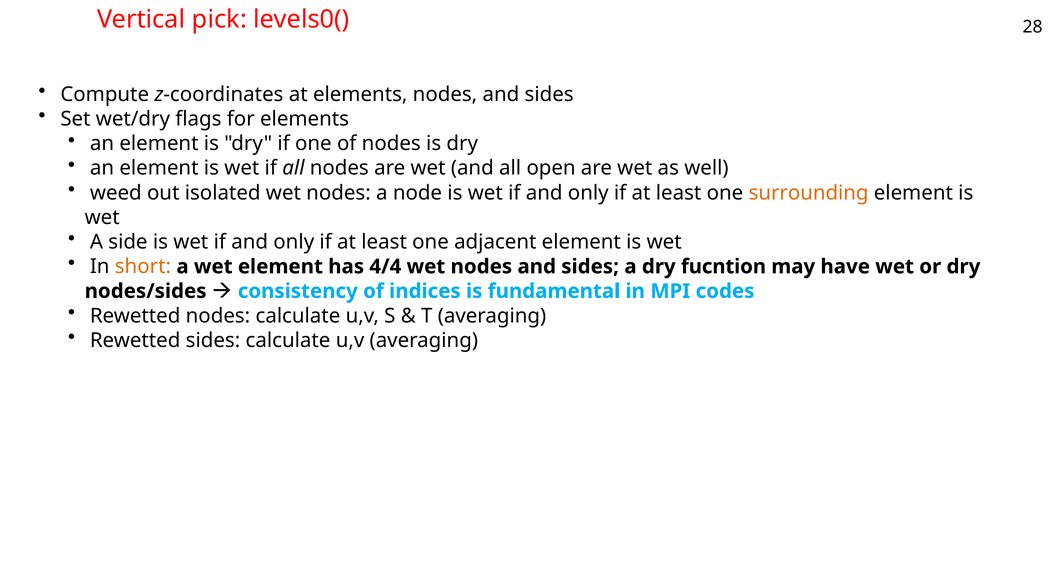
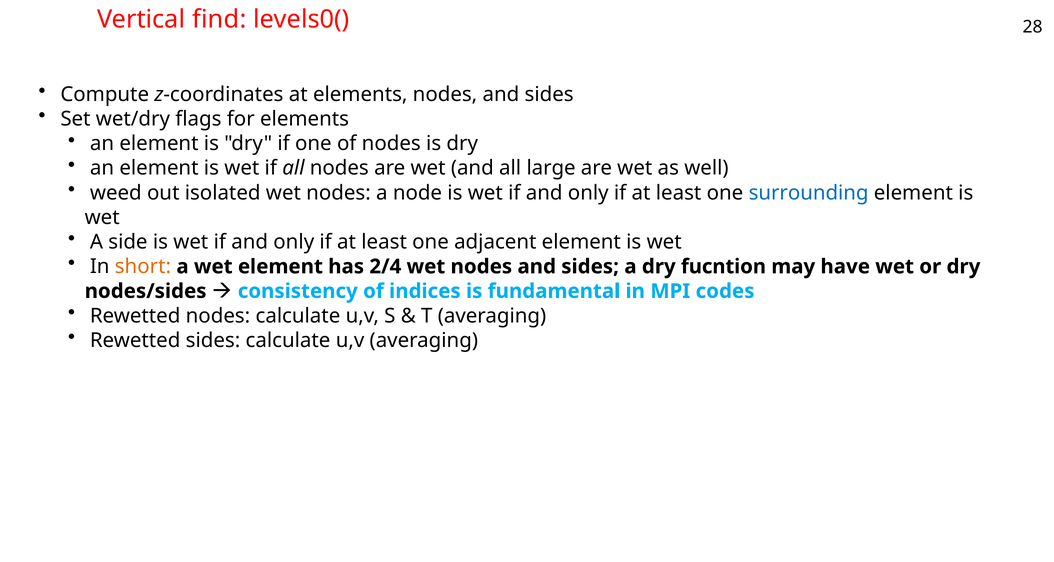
pick: pick -> find
open: open -> large
surrounding colour: orange -> blue
4/4: 4/4 -> 2/4
